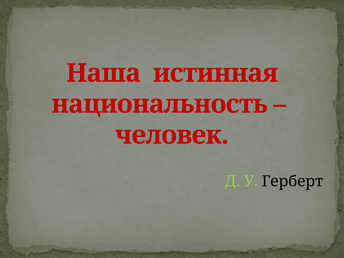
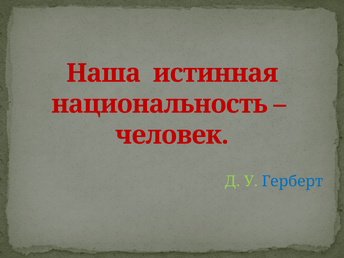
Герберт colour: black -> blue
